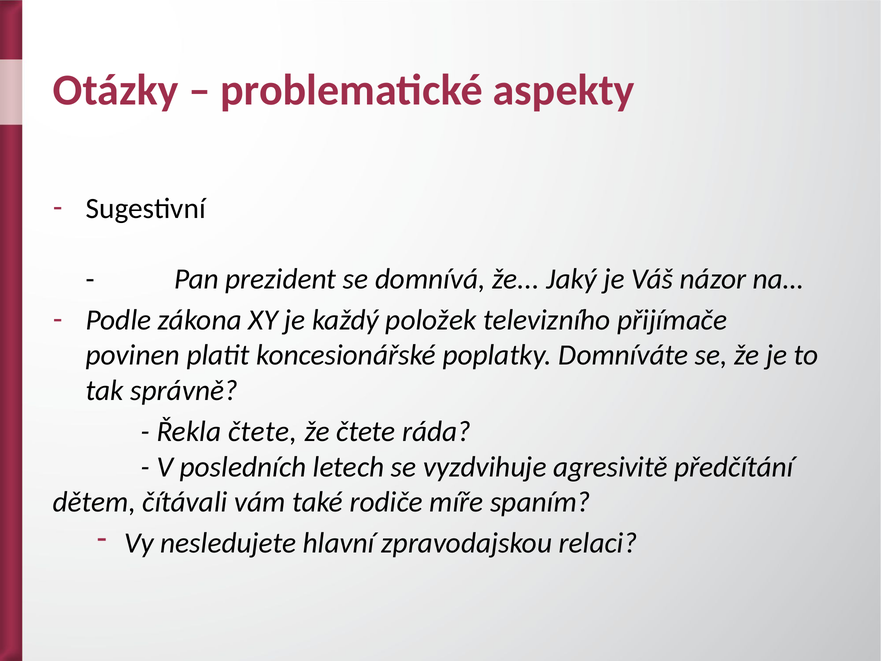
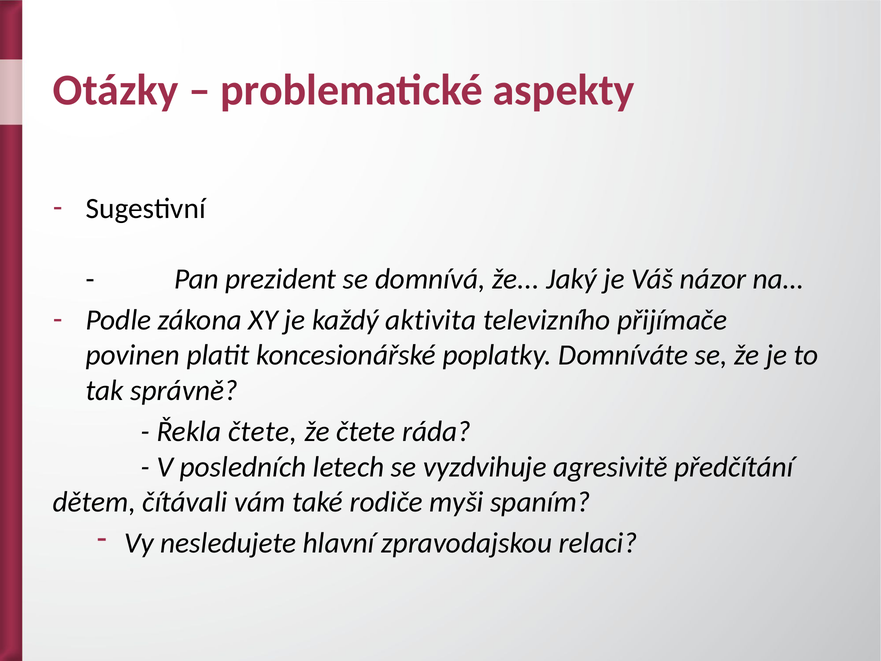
položek: položek -> aktivita
míře: míře -> myši
